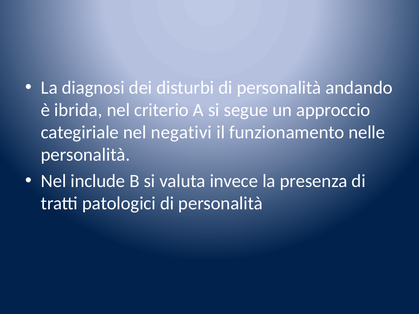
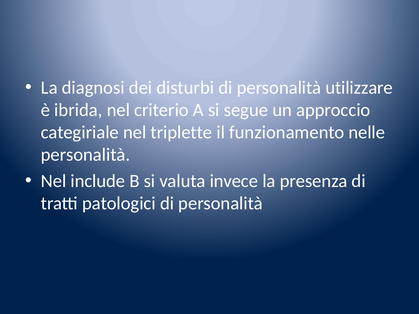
andando: andando -> utilizzare
negativi: negativi -> triplette
